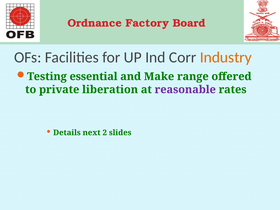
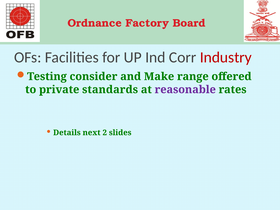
Industry colour: orange -> red
essential: essential -> consider
liberation: liberation -> standards
